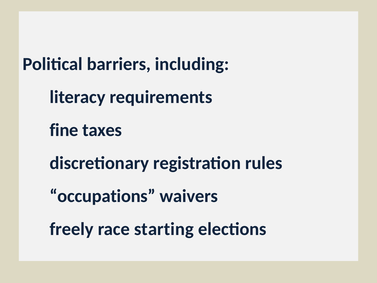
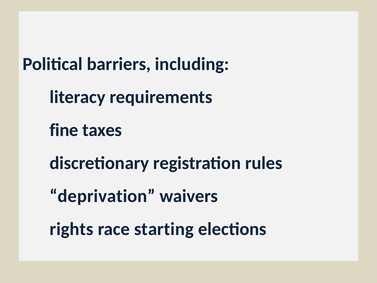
occupations: occupations -> deprivation
freely: freely -> rights
